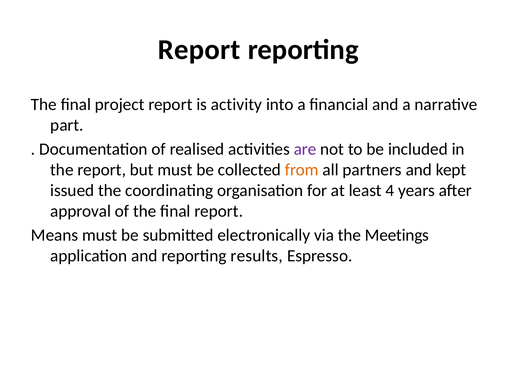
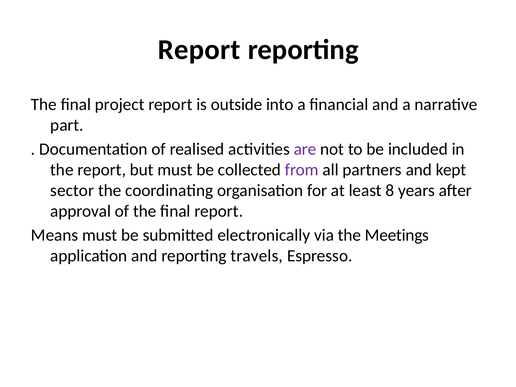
activity: activity -> outside
from colour: orange -> purple
issued: issued -> sector
4: 4 -> 8
results: results -> travels
